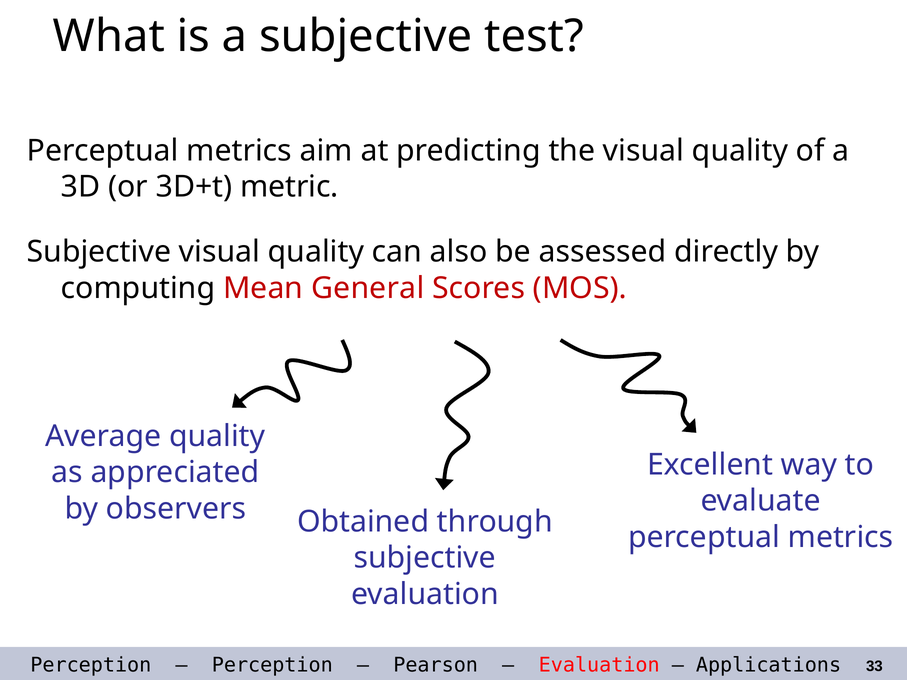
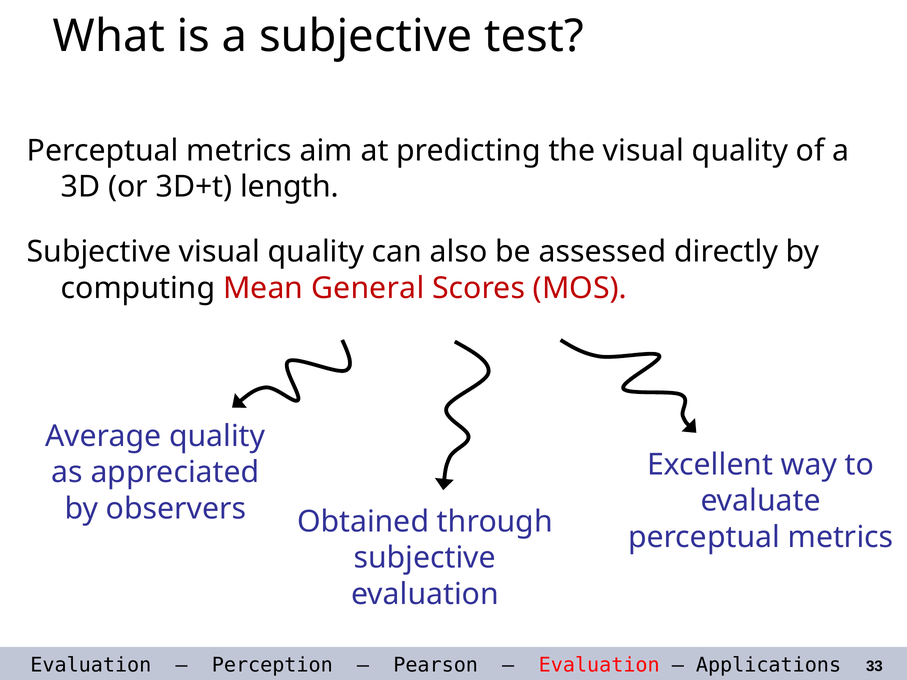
metric: metric -> length
Perception at (91, 665): Perception -> Evaluation
